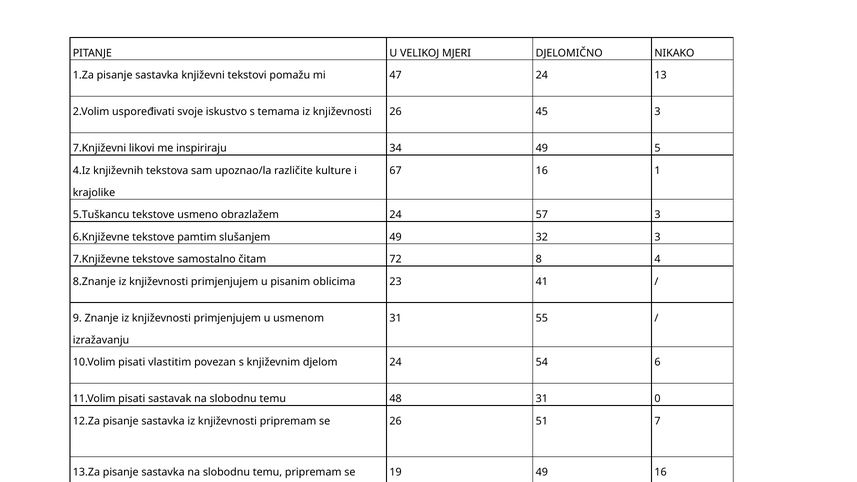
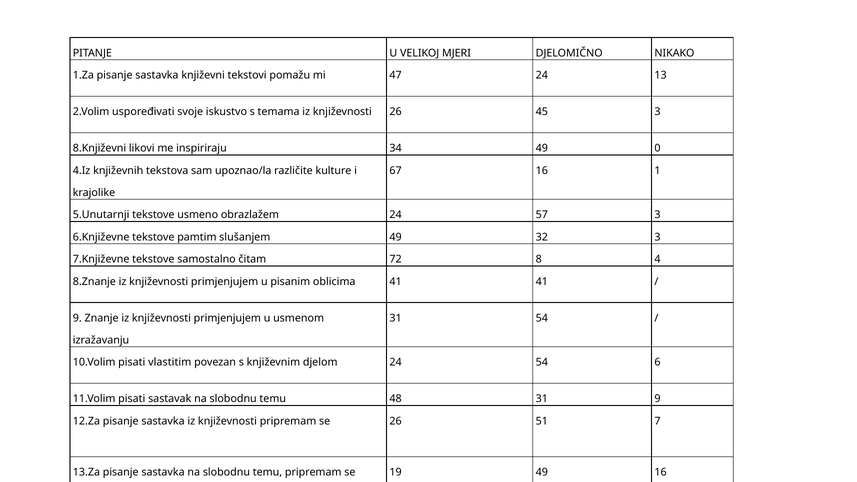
7.Književni: 7.Književni -> 8.Književni
5: 5 -> 0
5.Tuškancu: 5.Tuškancu -> 5.Unutarnji
oblicima 23: 23 -> 41
31 55: 55 -> 54
31 0: 0 -> 9
